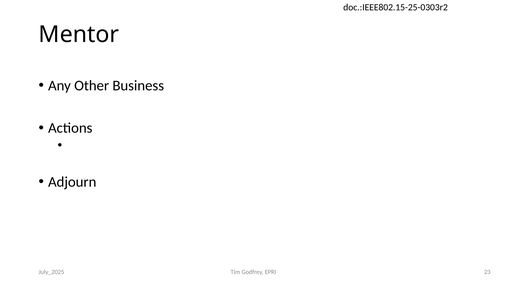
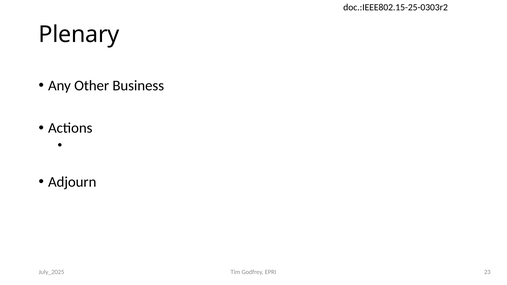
Mentor: Mentor -> Plenary
